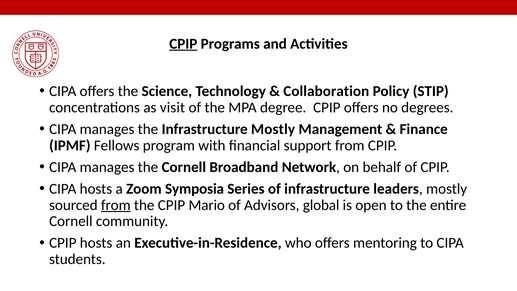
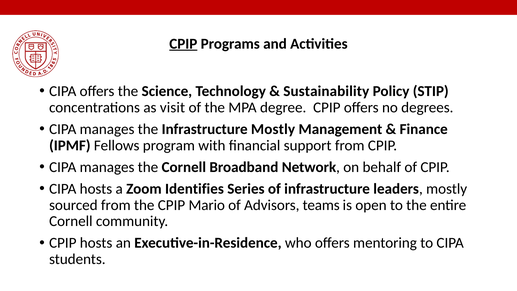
Collaboration: Collaboration -> Sustainability
Symposia: Symposia -> Identifies
from at (116, 205) underline: present -> none
global: global -> teams
